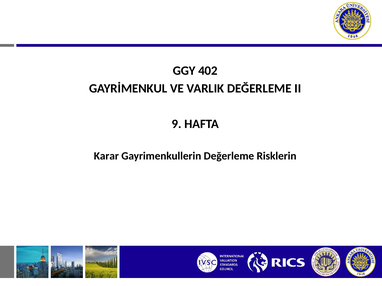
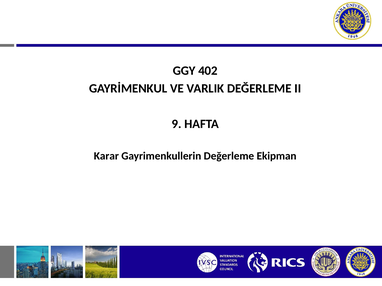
Risklerin: Risklerin -> Ekipman
